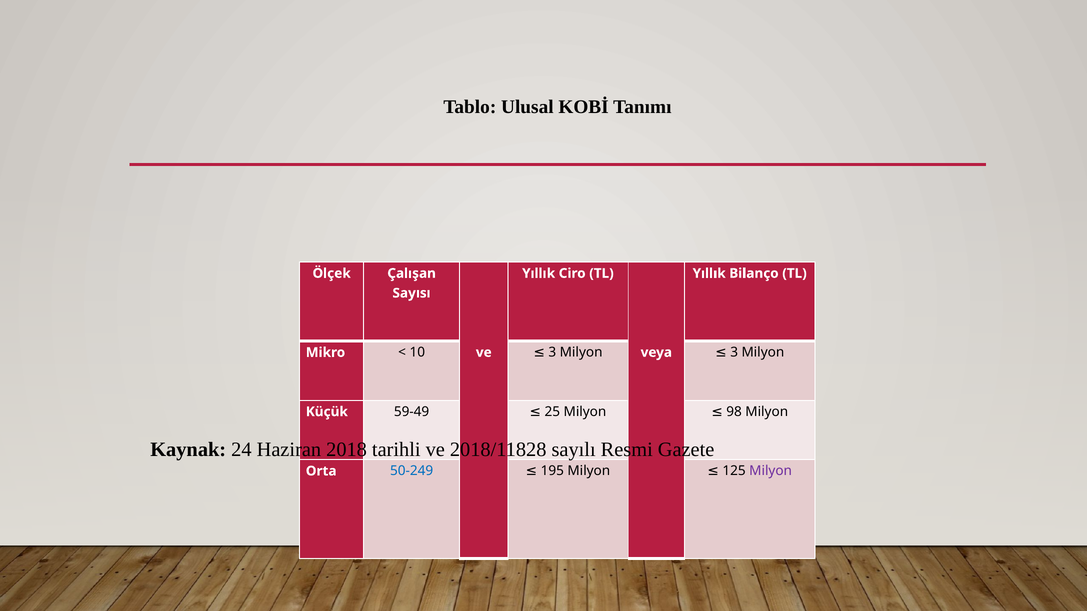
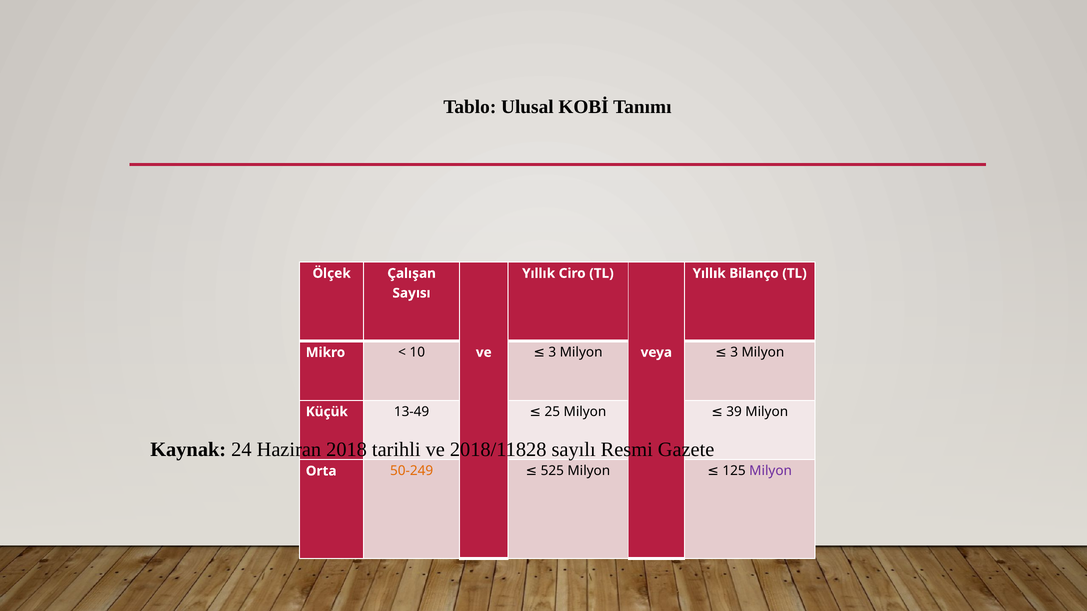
59-49: 59-49 -> 13-49
98: 98 -> 39
50-249 colour: blue -> orange
195: 195 -> 525
